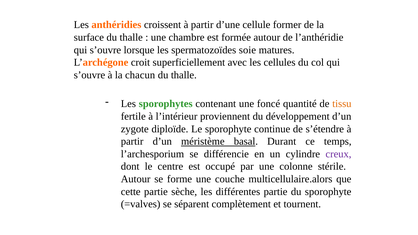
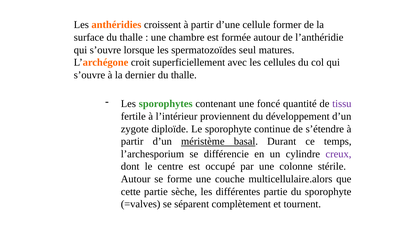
soie: soie -> seul
chacun: chacun -> dernier
tissu colour: orange -> purple
